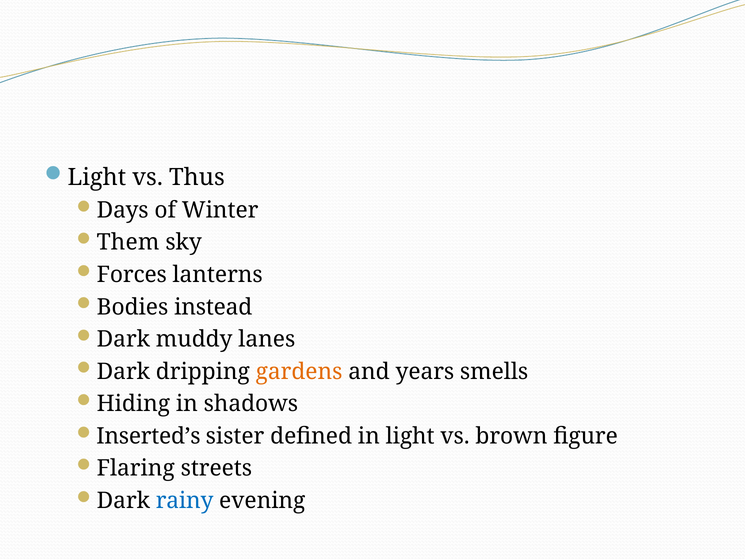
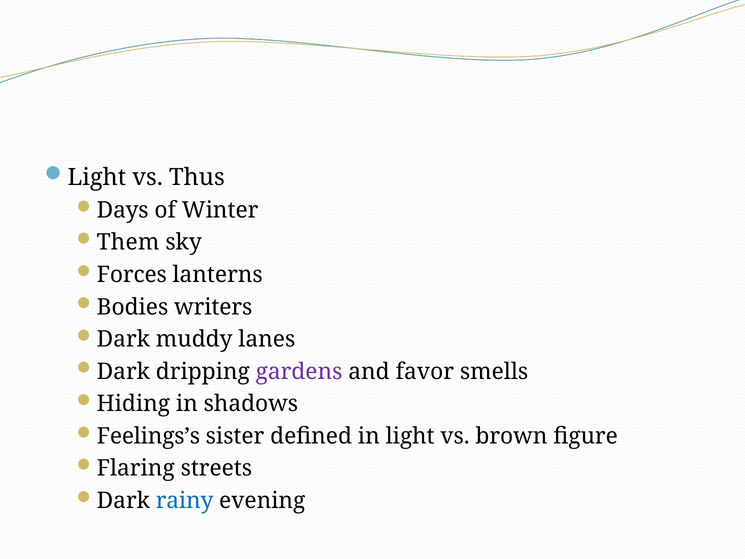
instead: instead -> writers
gardens colour: orange -> purple
years: years -> favor
Inserted’s: Inserted’s -> Feelings’s
